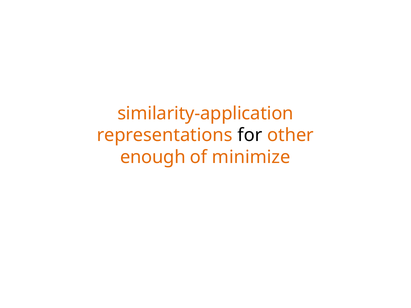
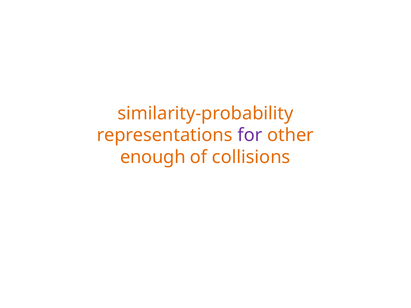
similarity-application: similarity-application -> similarity-probability
for colour: black -> purple
minimize: minimize -> collisions
